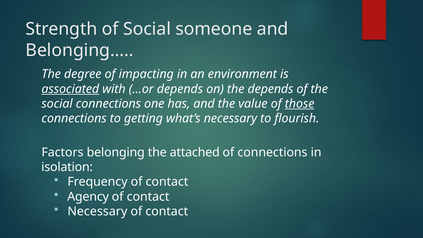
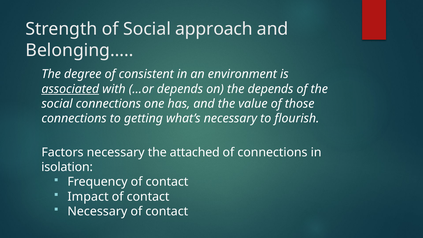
someone: someone -> approach
impacting: impacting -> consistent
those underline: present -> none
Factors belonging: belonging -> necessary
Agency: Agency -> Impact
